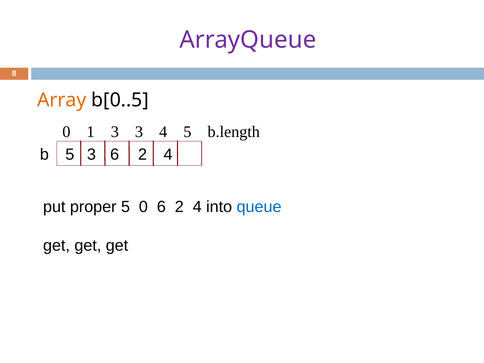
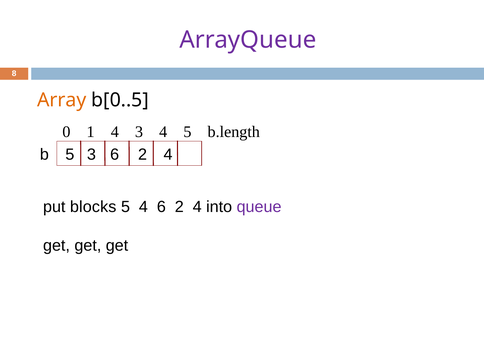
1 3: 3 -> 4
proper: proper -> blocks
5 0: 0 -> 4
queue colour: blue -> purple
